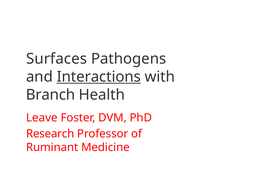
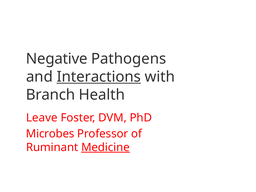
Surfaces: Surfaces -> Negative
Research: Research -> Microbes
Medicine underline: none -> present
